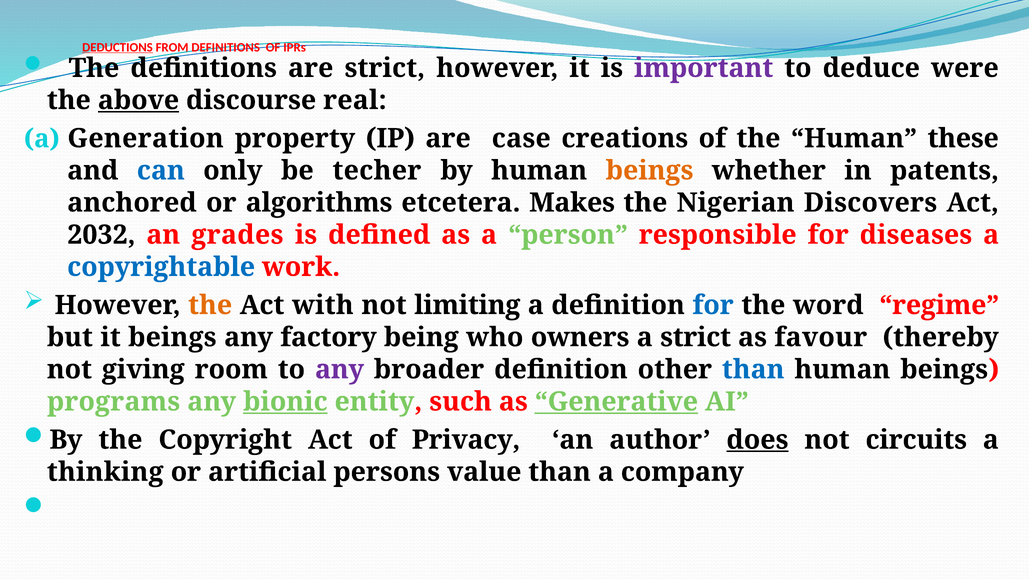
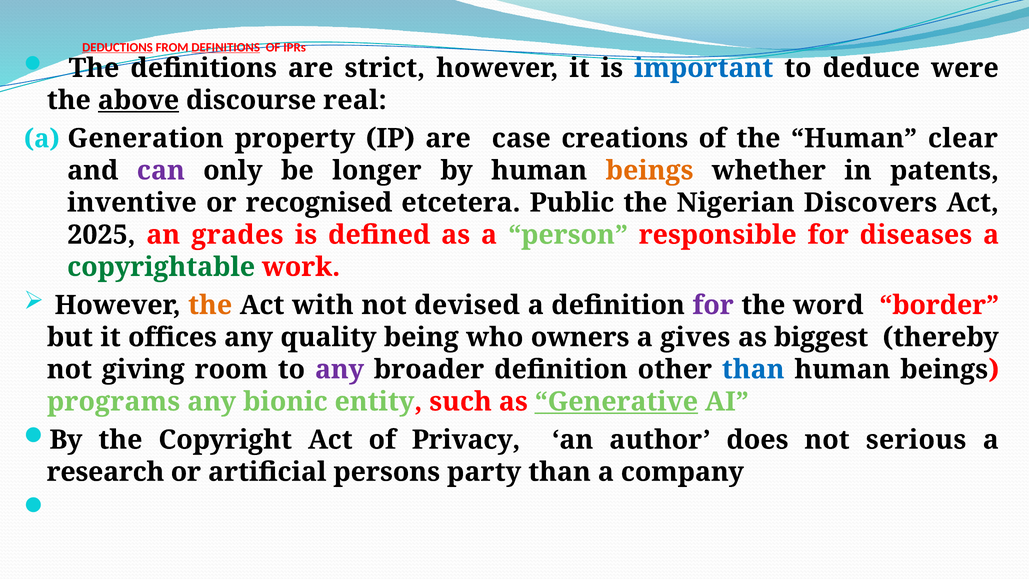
DEFINITIONS at (226, 47) underline: none -> present
important colour: purple -> blue
these: these -> clear
can colour: blue -> purple
techer: techer -> longer
anchored: anchored -> inventive
algorithms: algorithms -> recognised
Makes: Makes -> Public
2032: 2032 -> 2025
copyrightable colour: blue -> green
limiting: limiting -> devised
for at (713, 305) colour: blue -> purple
regime: regime -> border
it beings: beings -> offices
factory: factory -> quality
a strict: strict -> gives
favour: favour -> biggest
bionic underline: present -> none
does underline: present -> none
circuits: circuits -> serious
thinking: thinking -> research
value: value -> party
